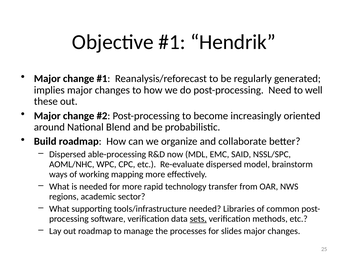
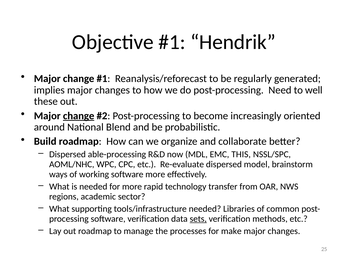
change at (79, 116) underline: none -> present
SAID: SAID -> THIS
working mapping: mapping -> software
slides: slides -> make
